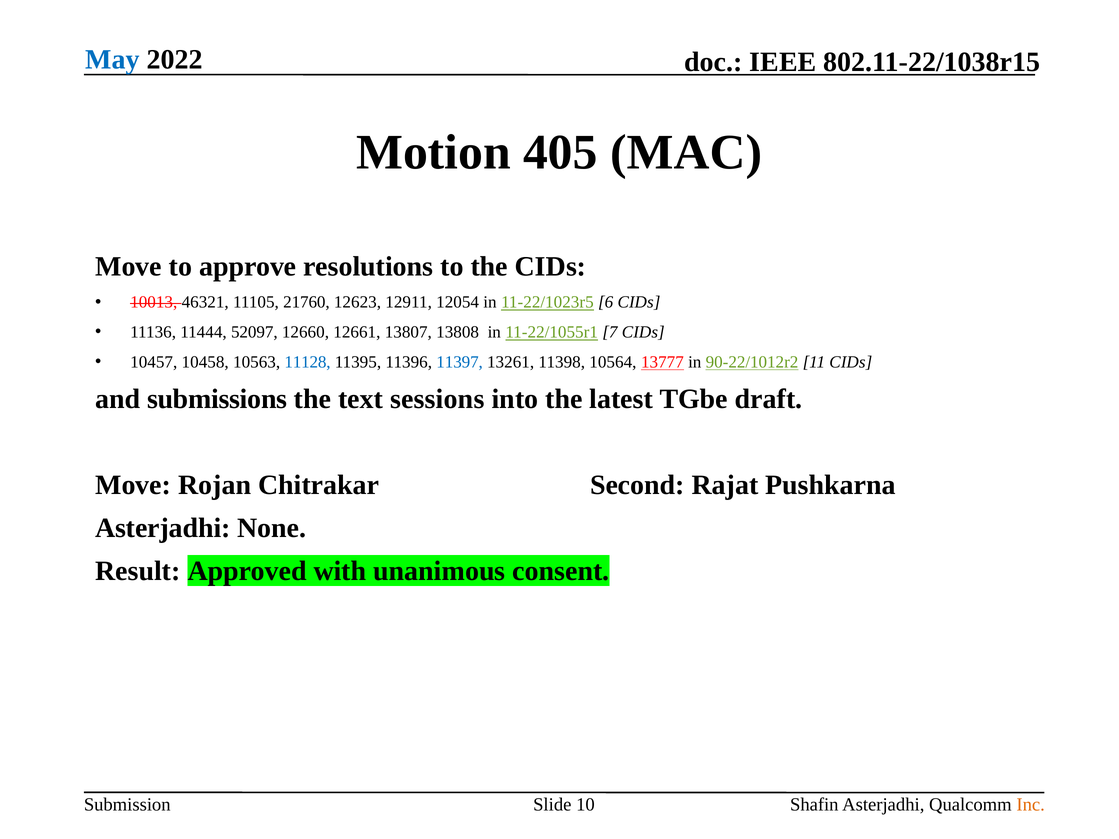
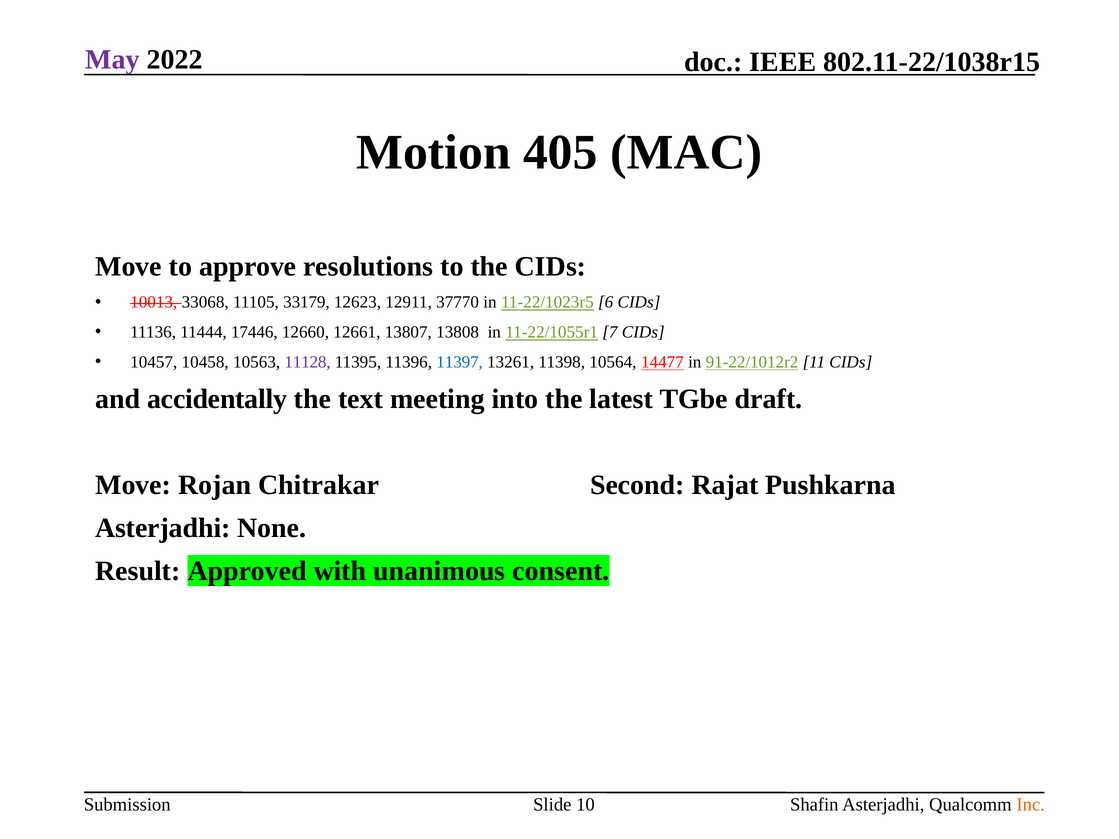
May colour: blue -> purple
46321: 46321 -> 33068
21760: 21760 -> 33179
12054: 12054 -> 37770
52097: 52097 -> 17446
11128 colour: blue -> purple
13777: 13777 -> 14477
90-22/1012r2: 90-22/1012r2 -> 91-22/1012r2
submissions: submissions -> accidentally
sessions: sessions -> meeting
